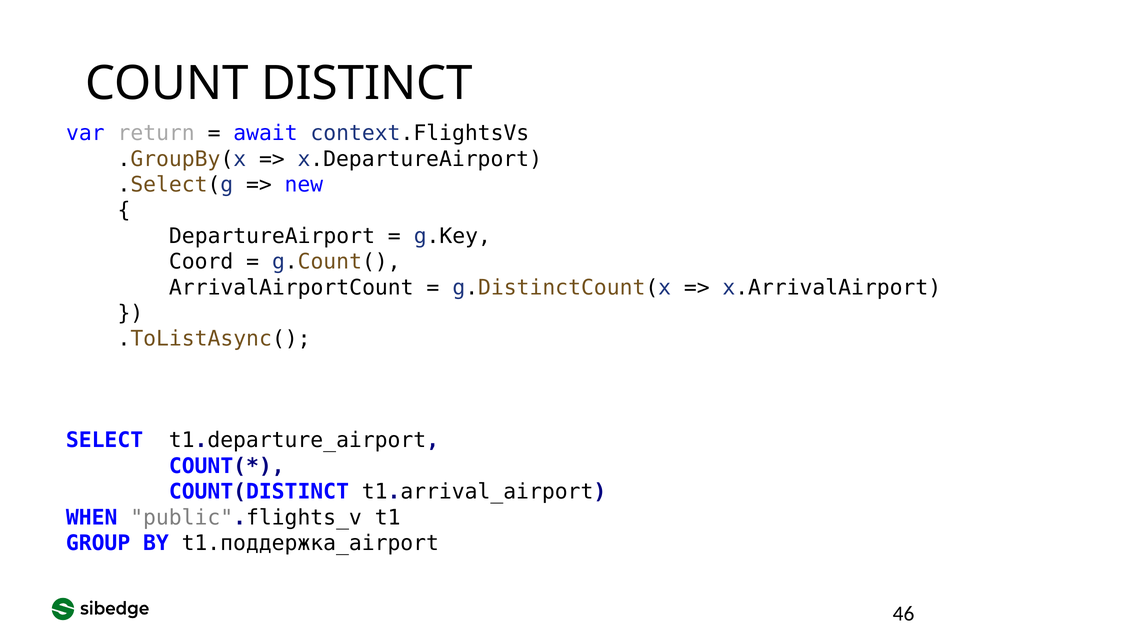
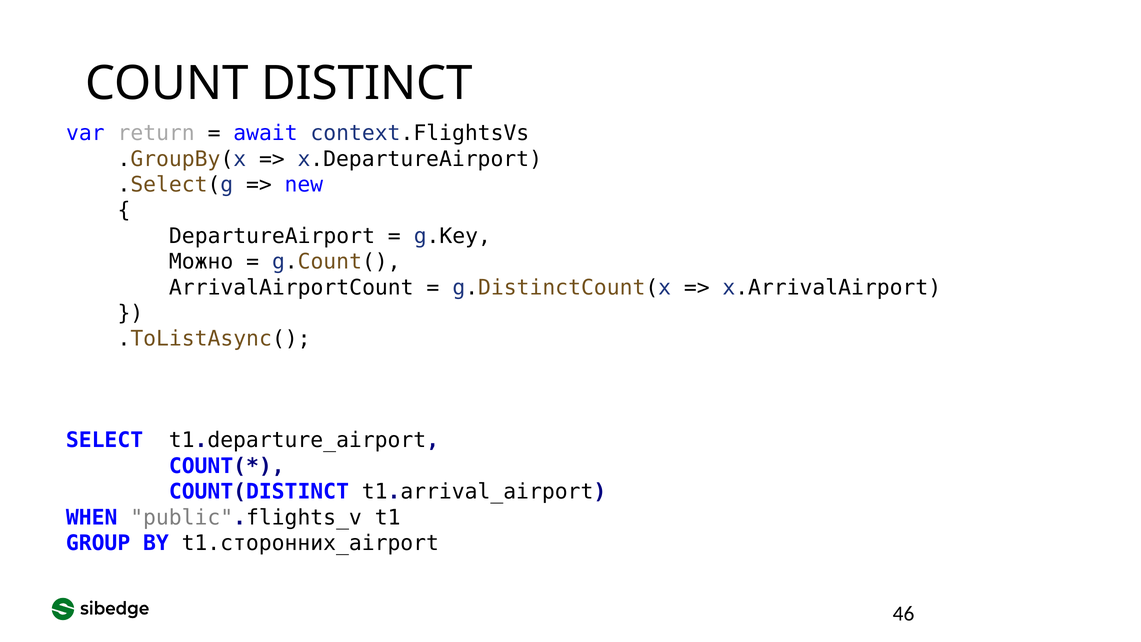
Coord: Coord -> Можно
t1.поддержка_airport: t1.поддержка_airport -> t1.сторонних_airport
